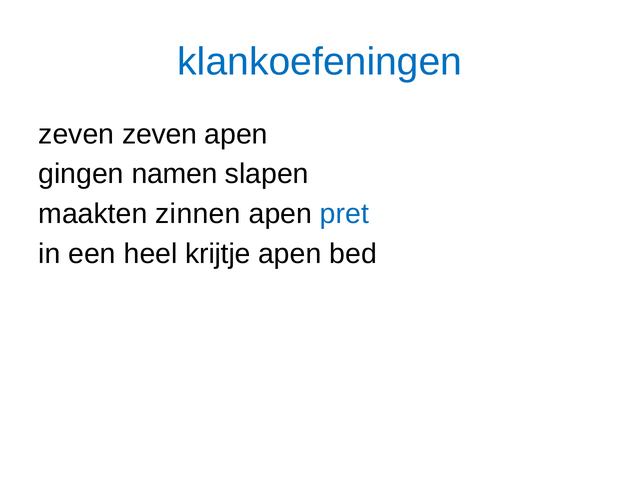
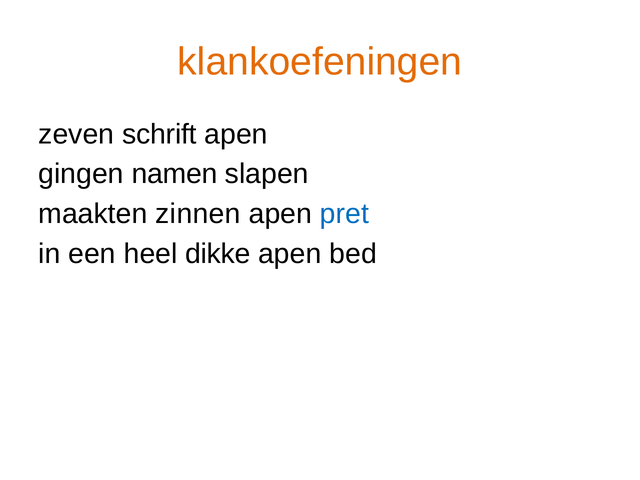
klankoefeningen colour: blue -> orange
zeven zeven: zeven -> schrift
krijtje: krijtje -> dikke
